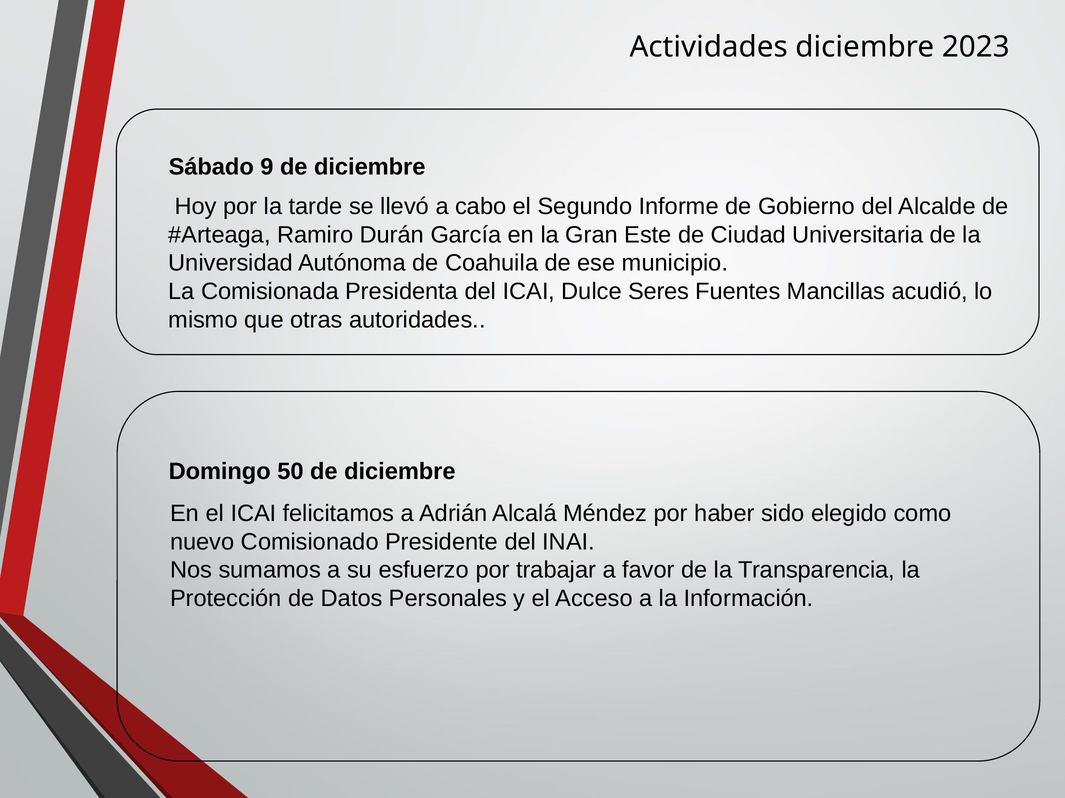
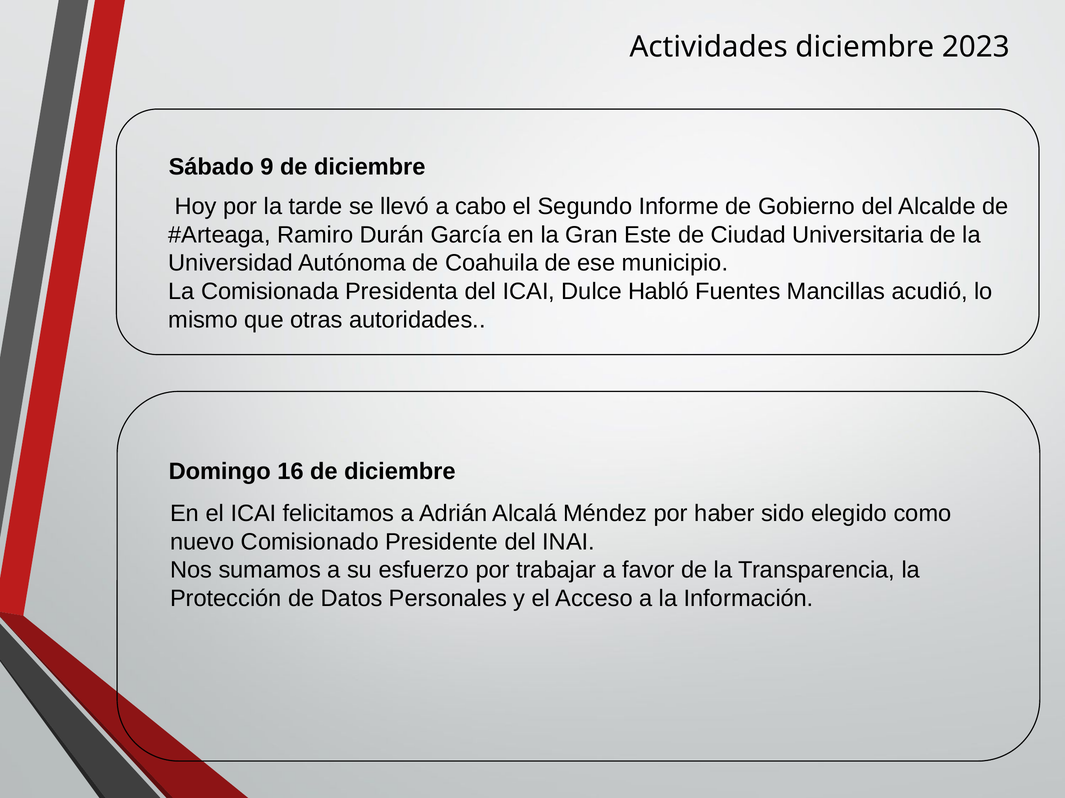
Seres: Seres -> Habló
50: 50 -> 16
